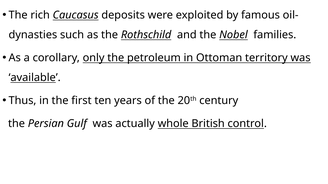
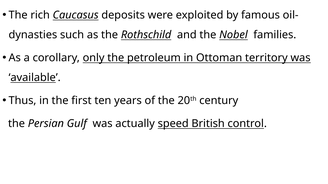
whole: whole -> speed
